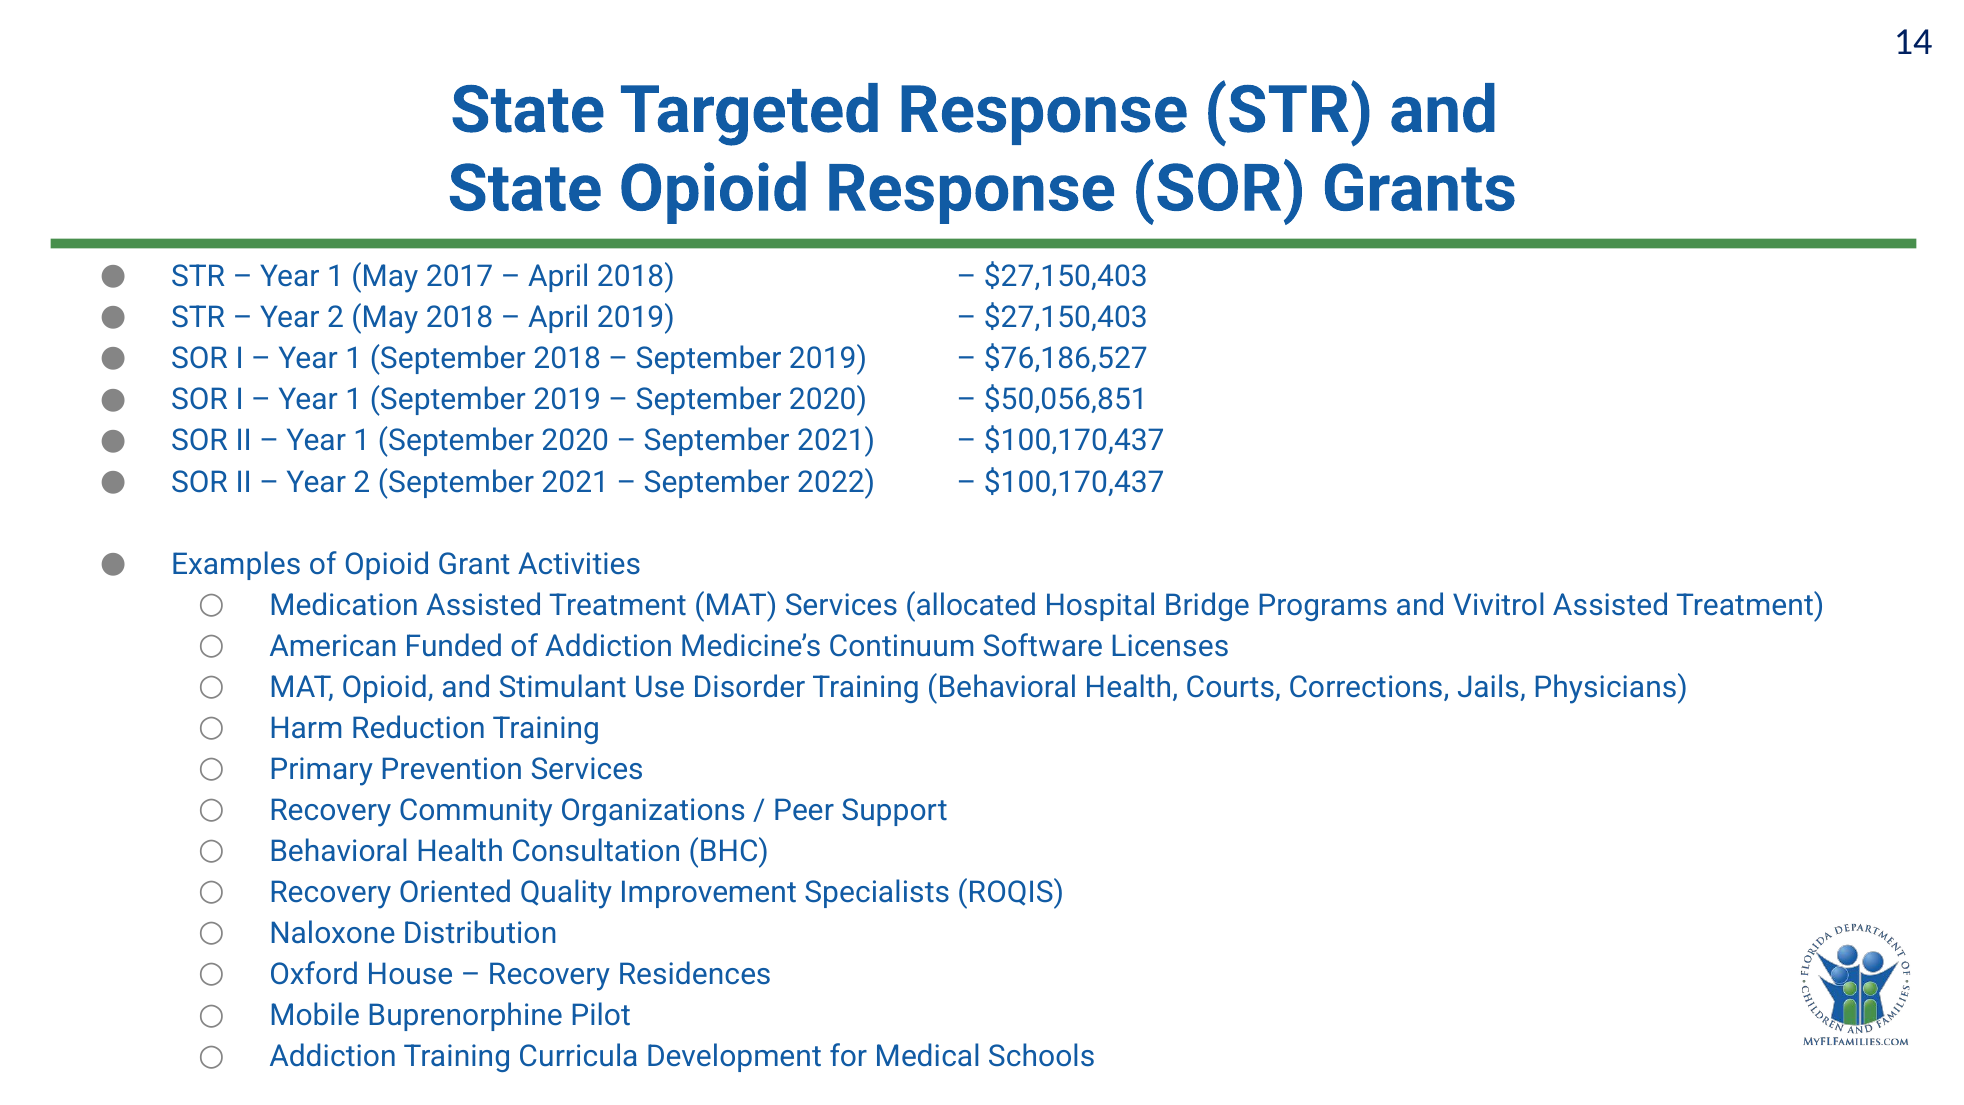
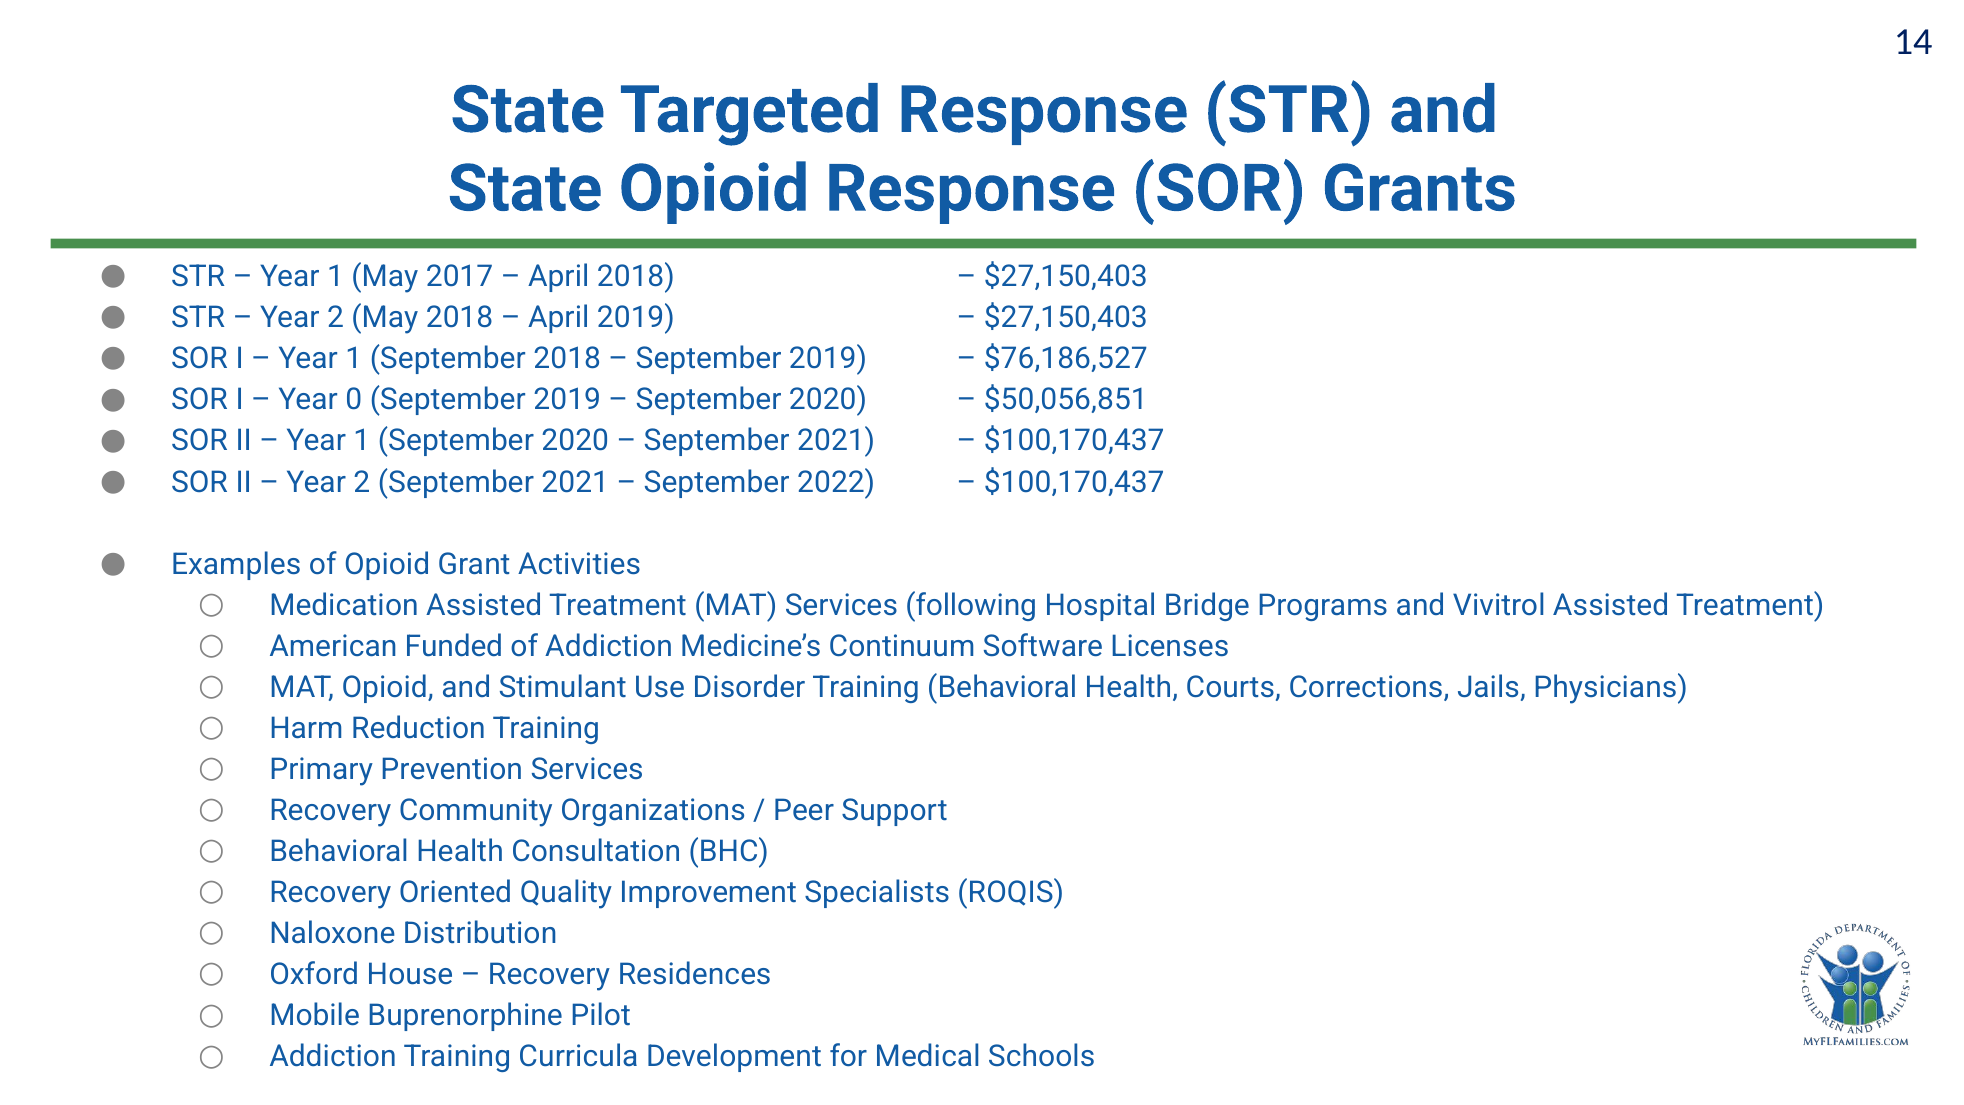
1 at (354, 400): 1 -> 0
allocated: allocated -> following
